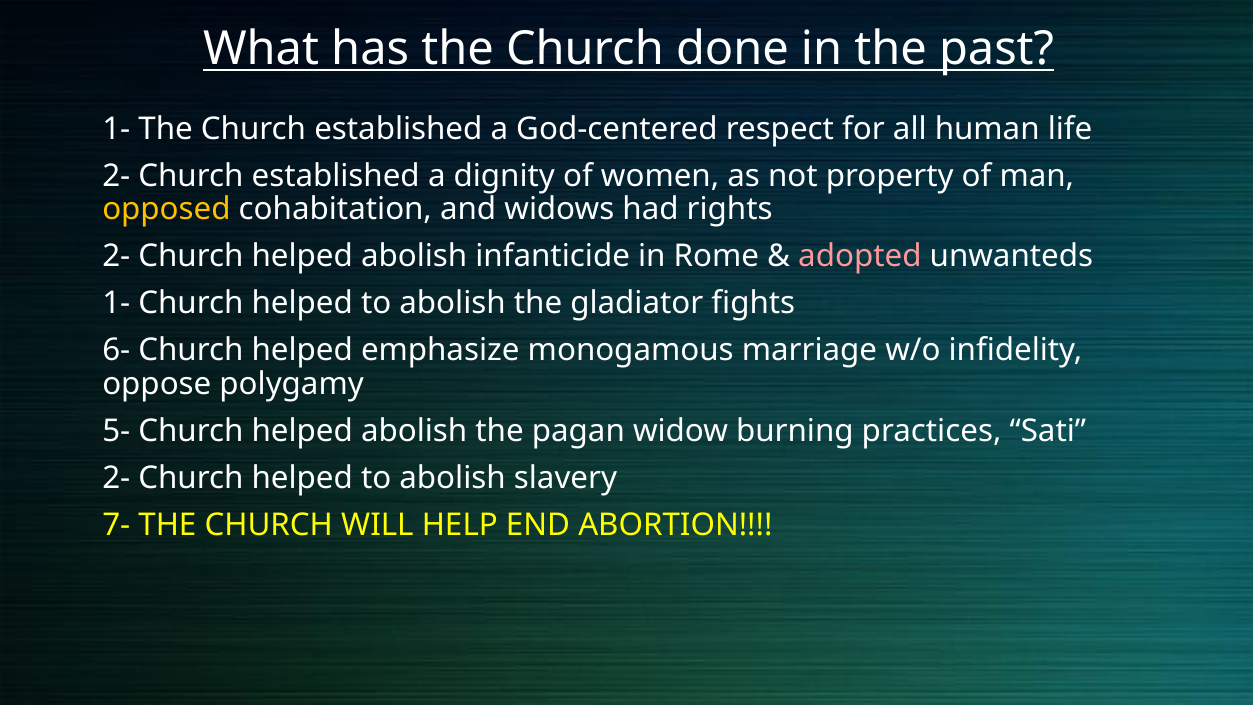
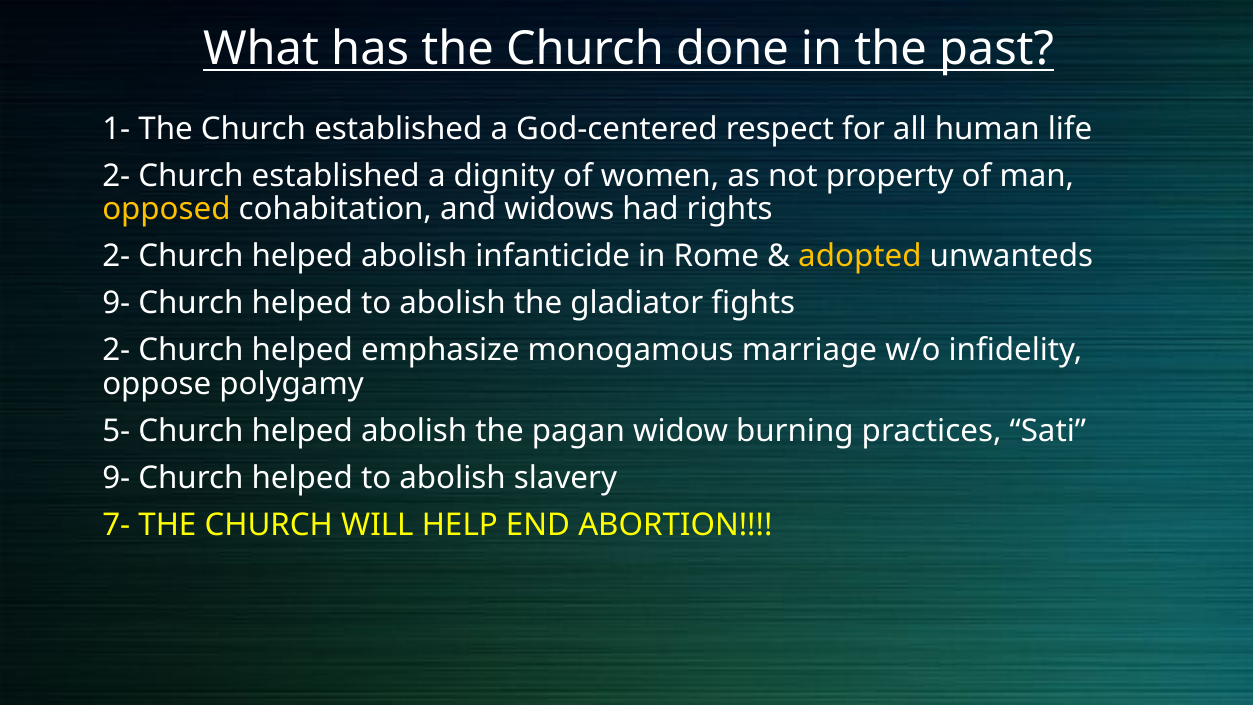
adopted colour: pink -> yellow
1- at (116, 303): 1- -> 9-
6- at (116, 350): 6- -> 2-
2- at (116, 478): 2- -> 9-
